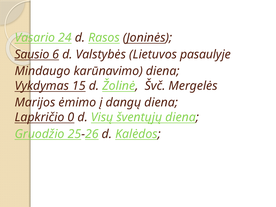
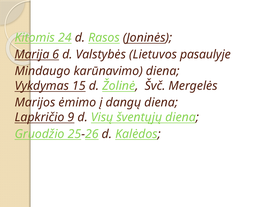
Vasario: Vasario -> Kitomis
Sausio: Sausio -> Marija
0: 0 -> 9
